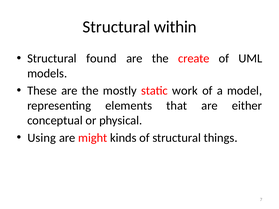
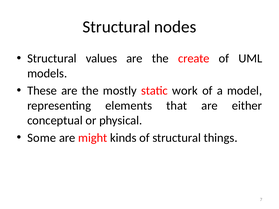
within: within -> nodes
found: found -> values
Using: Using -> Some
